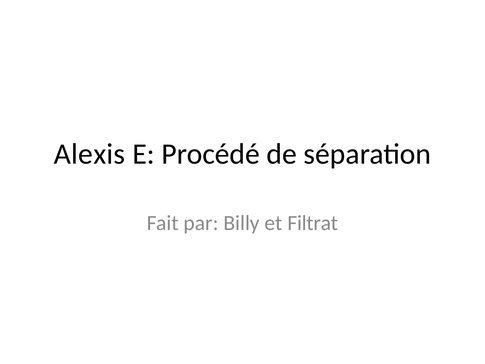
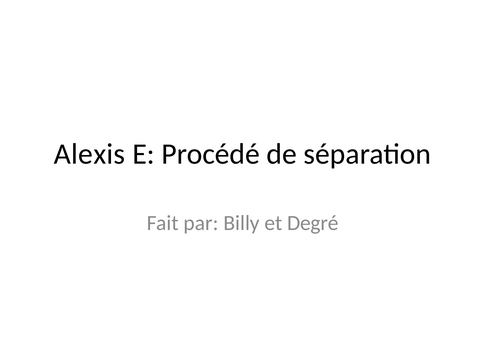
Filtrat: Filtrat -> Degré
